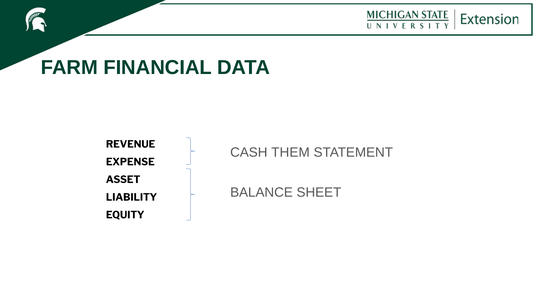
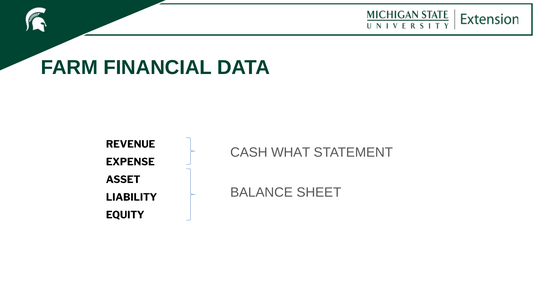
THEM: THEM -> WHAT
